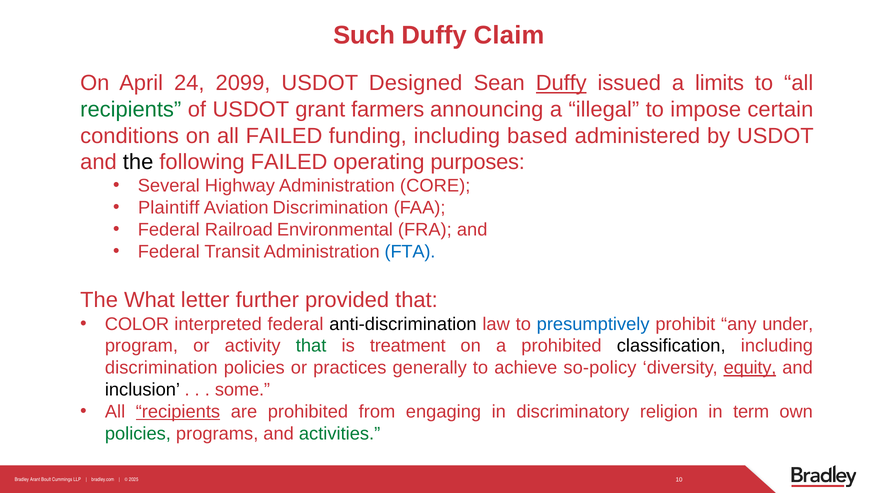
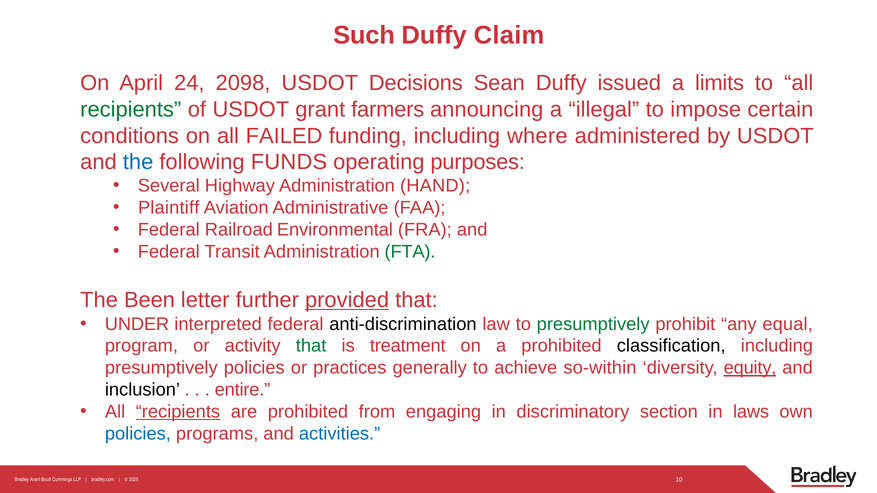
2099: 2099 -> 2098
Designed: Designed -> Decisions
Duffy at (561, 83) underline: present -> none
based: based -> where
the at (138, 162) colour: black -> blue
following FAILED: FAILED -> FUNDS
CORE: CORE -> HAND
Aviation Discrimination: Discrimination -> Administrative
FTA colour: blue -> green
What: What -> Been
provided underline: none -> present
COLOR: COLOR -> UNDER
presumptively at (593, 324) colour: blue -> green
under: under -> equal
discrimination at (161, 368): discrimination -> presumptively
so-policy: so-policy -> so-within
some: some -> entire
religion: religion -> section
term: term -> laws
policies at (138, 434) colour: green -> blue
activities colour: green -> blue
